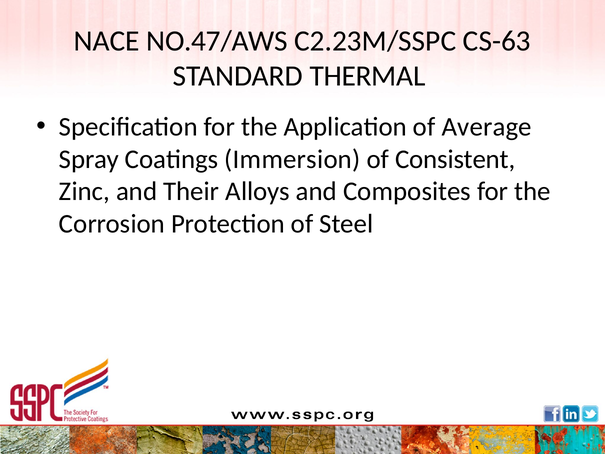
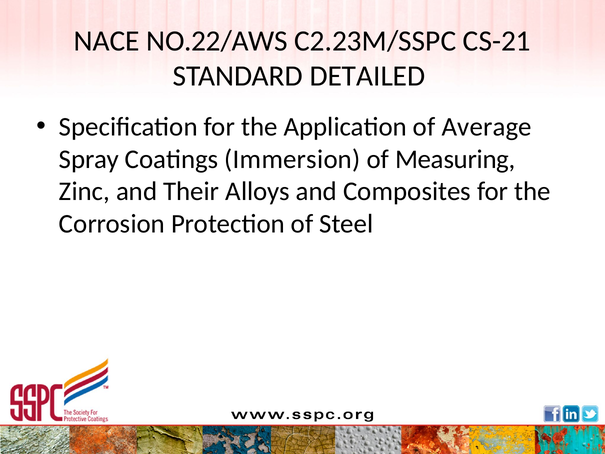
NO.47/AWS: NO.47/AWS -> NO.22/AWS
CS-63: CS-63 -> CS-21
THERMAL: THERMAL -> DETAILED
Consistent: Consistent -> Measuring
